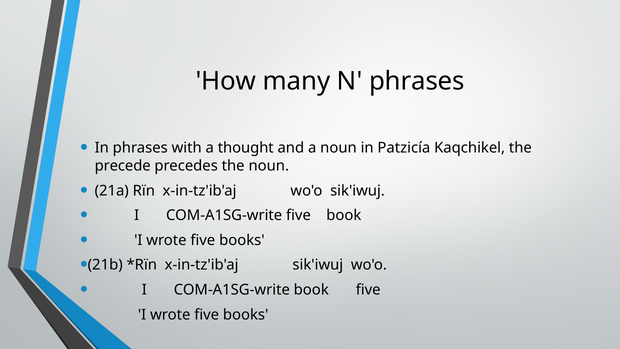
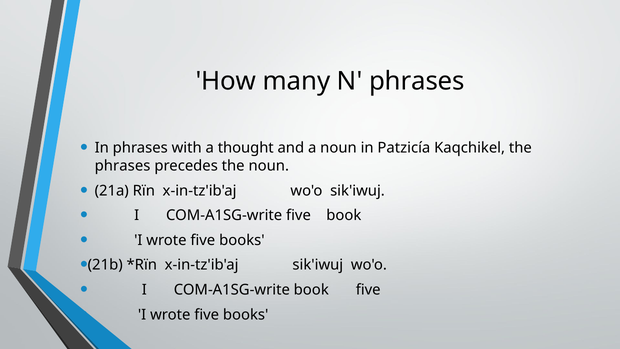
precede at (123, 166): precede -> phrases
